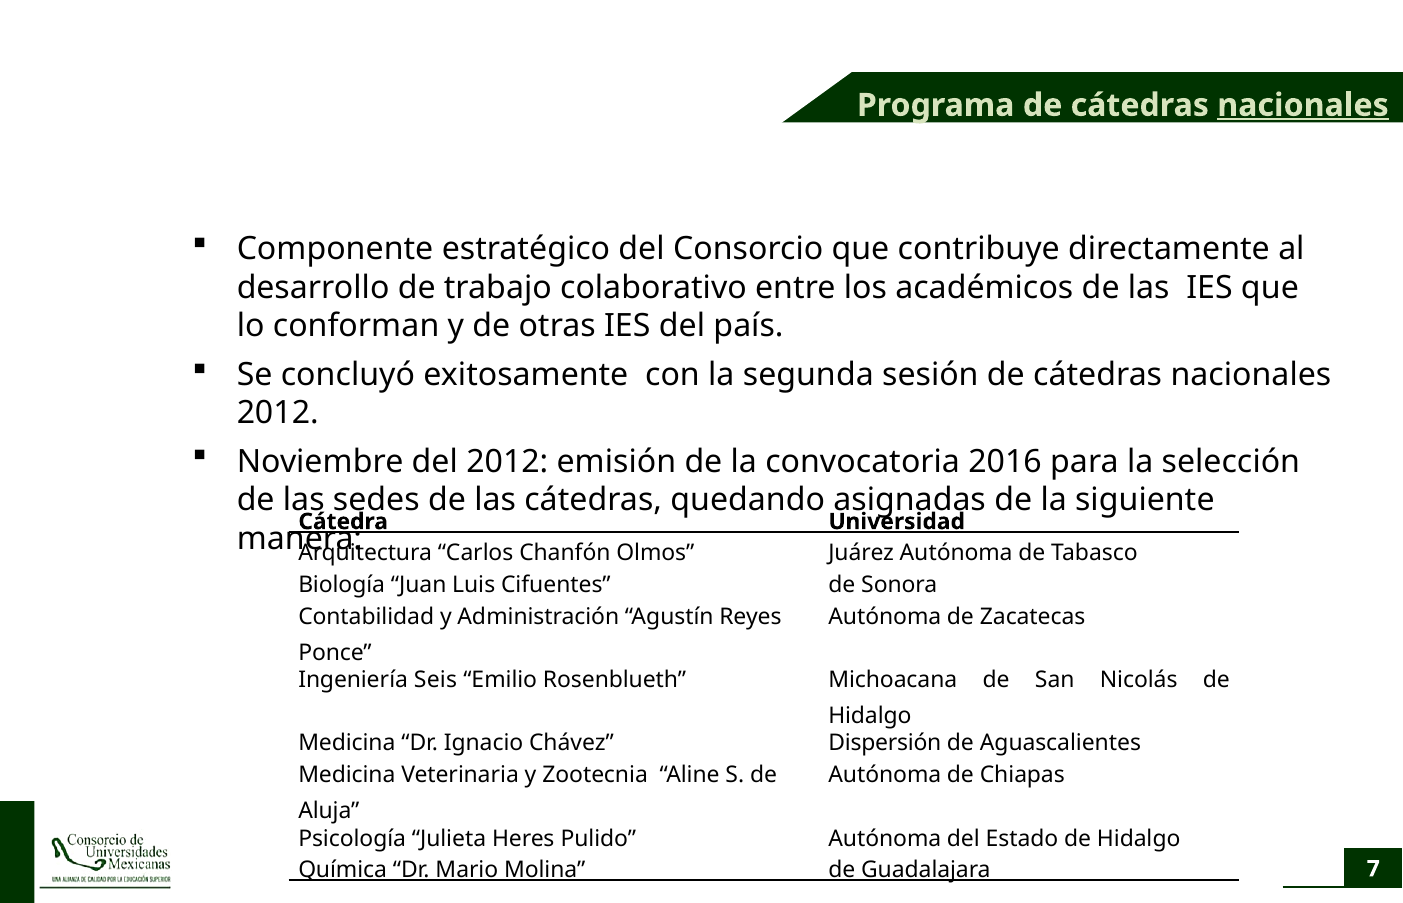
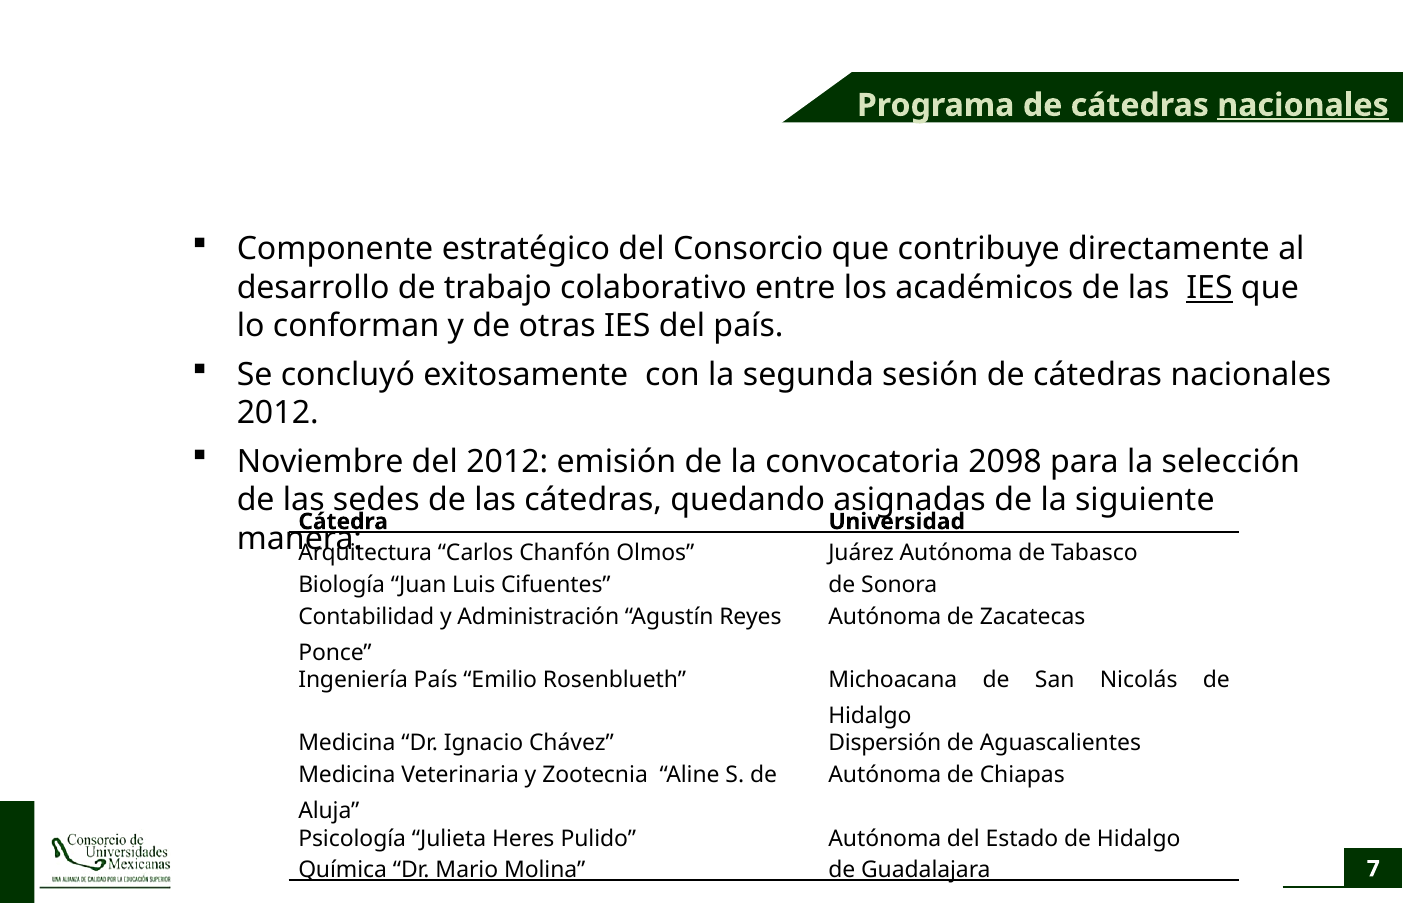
IES at (1210, 288) underline: none -> present
2016: 2016 -> 2098
Ingeniería Seis: Seis -> País
